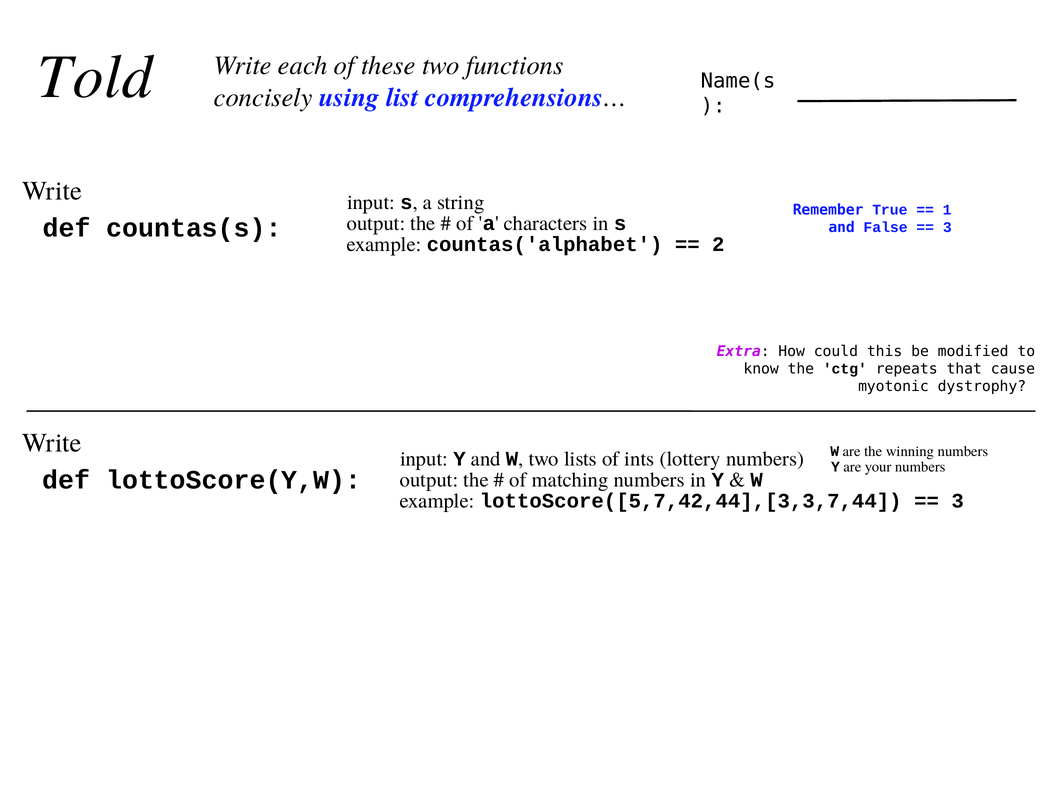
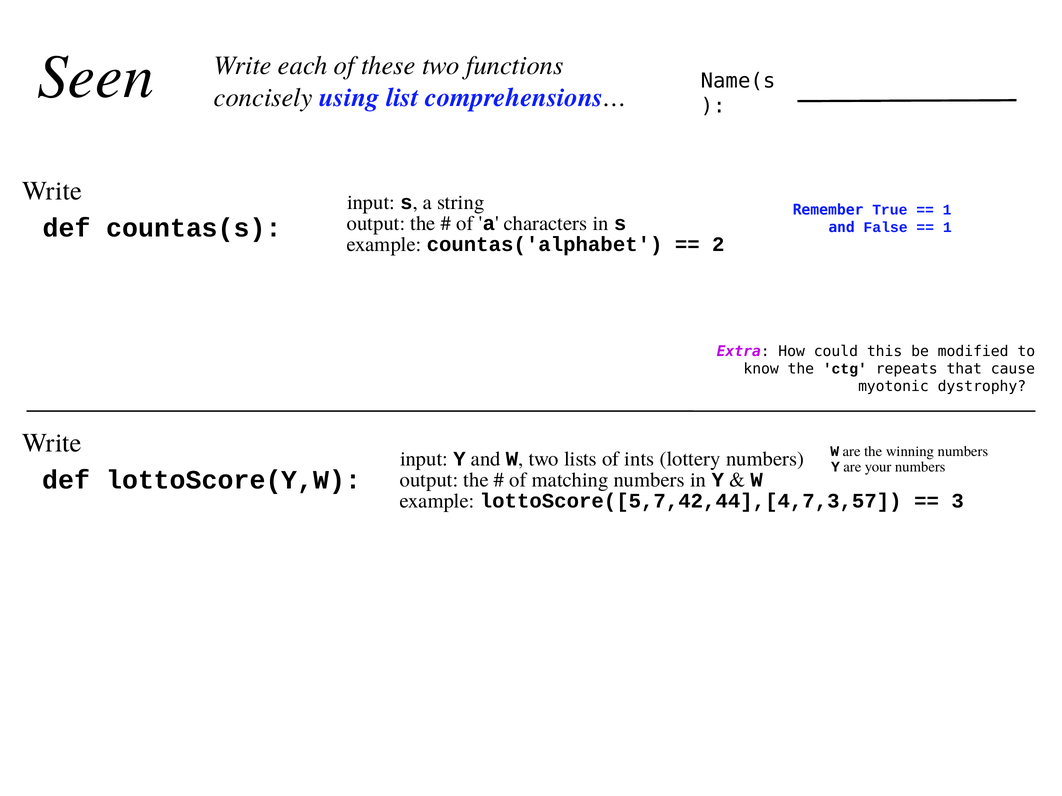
Told: Told -> Seen
3 at (947, 228): 3 -> 1
lottoScore([5,7,42,44],[3,3,7,44: lottoScore([5,7,42,44],[3,3,7,44 -> lottoScore([5,7,42,44],[4,7,3,57
